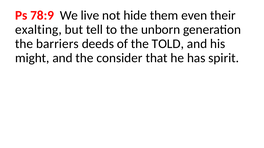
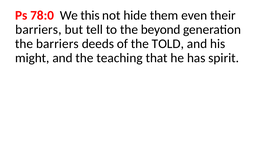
78:9: 78:9 -> 78:0
live: live -> this
exalting at (38, 30): exalting -> barriers
unborn: unborn -> beyond
consider: consider -> teaching
